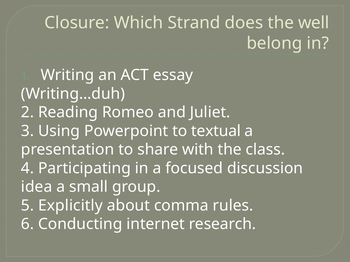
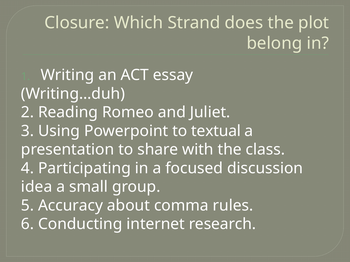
well: well -> plot
Explicitly: Explicitly -> Accuracy
